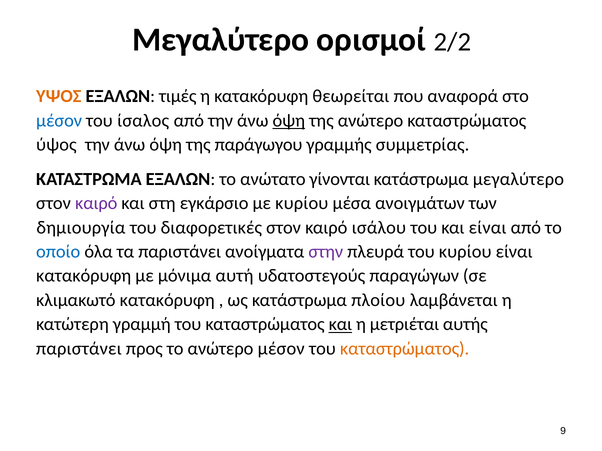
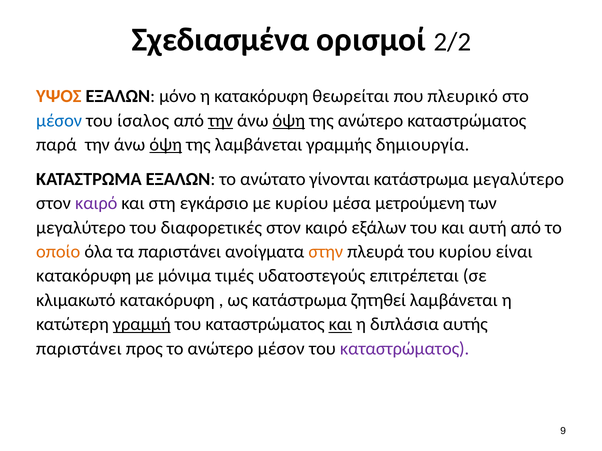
Μεγαλύτερο at (221, 40): Μεγαλύτερο -> Σχεδιασμένα
τιμές: τιμές -> μόνο
αναφορά: αναφορά -> πλευρικό
την at (221, 121) underline: none -> present
ύψος at (56, 145): ύψος -> παρά
όψη at (166, 145) underline: none -> present
της παράγωγου: παράγωγου -> λαμβάνεται
συμμετρίας: συμμετρίας -> δημιουργία
ανοιγμάτων: ανοιγμάτων -> μετρούμενη
δημιουργία at (81, 228): δημιουργία -> μεγαλύτερο
ισάλου: ισάλου -> εξάλων
και είναι: είναι -> αυτή
οποίο colour: blue -> orange
στην colour: purple -> orange
αυτή: αυτή -> τιμές
παραγώγων: παραγώγων -> επιτρέπεται
πλοίου: πλοίου -> ζητηθεί
γραμμή underline: none -> present
μετριέται: μετριέται -> διπλάσια
καταστρώματος at (405, 349) colour: orange -> purple
